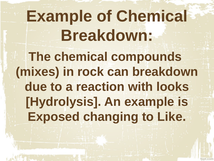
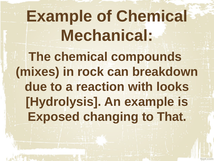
Breakdown at (107, 36): Breakdown -> Mechanical
Like: Like -> That
